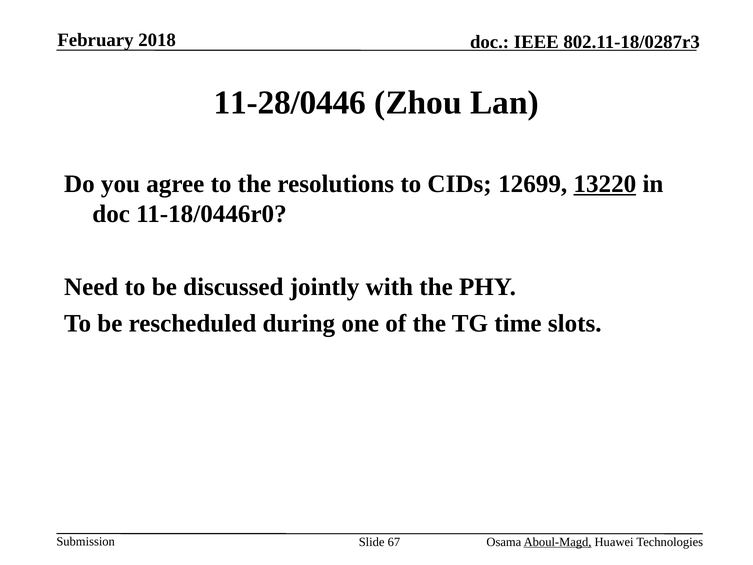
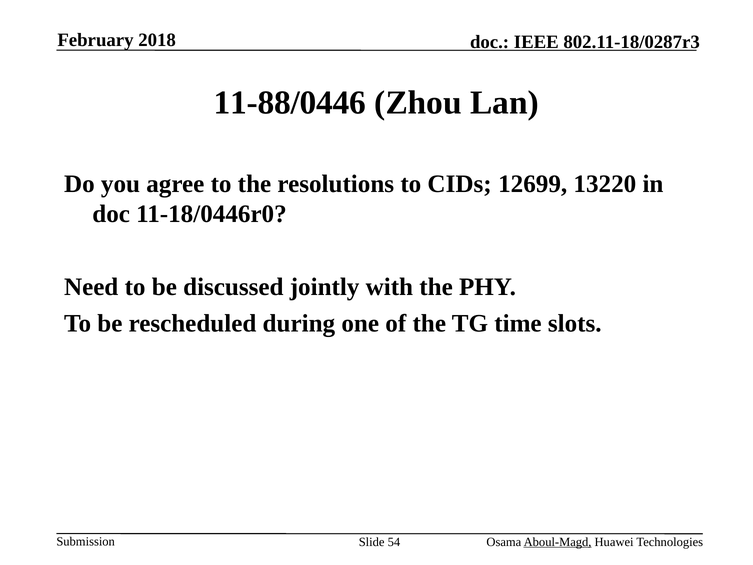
11-28/0446: 11-28/0446 -> 11-88/0446
13220 underline: present -> none
67: 67 -> 54
